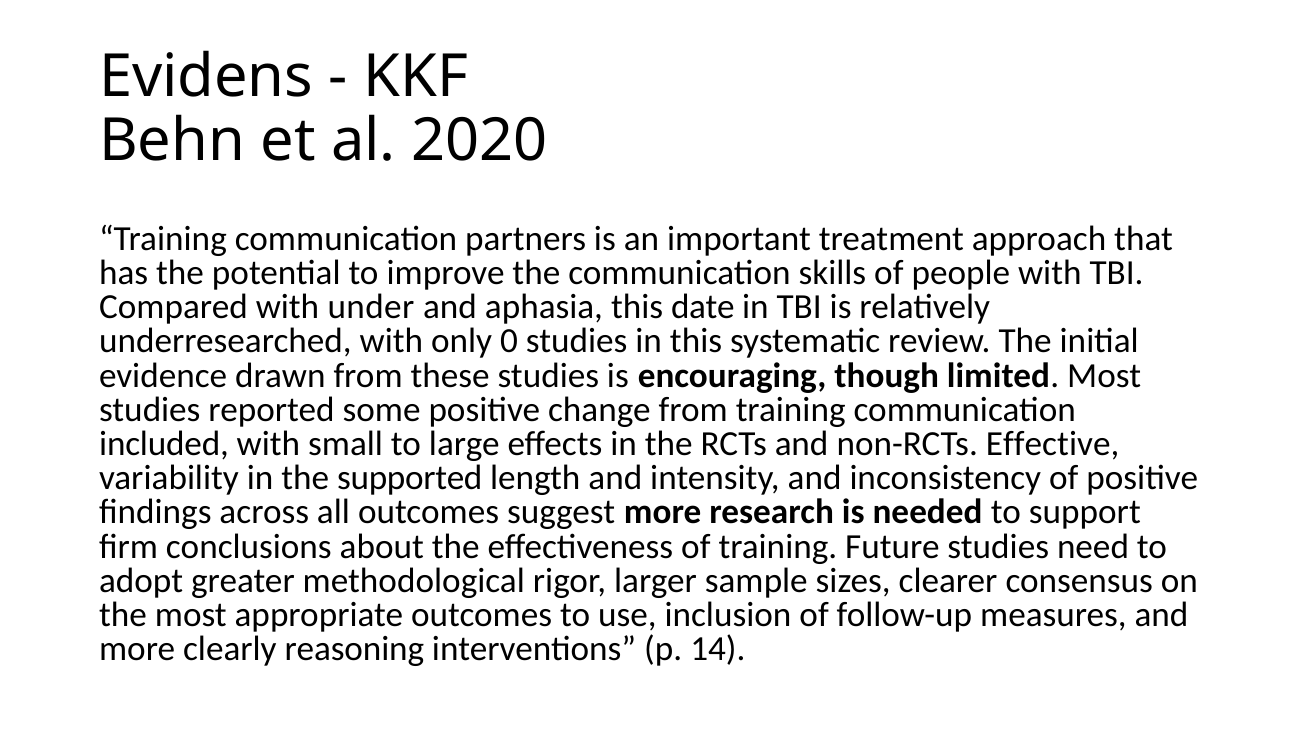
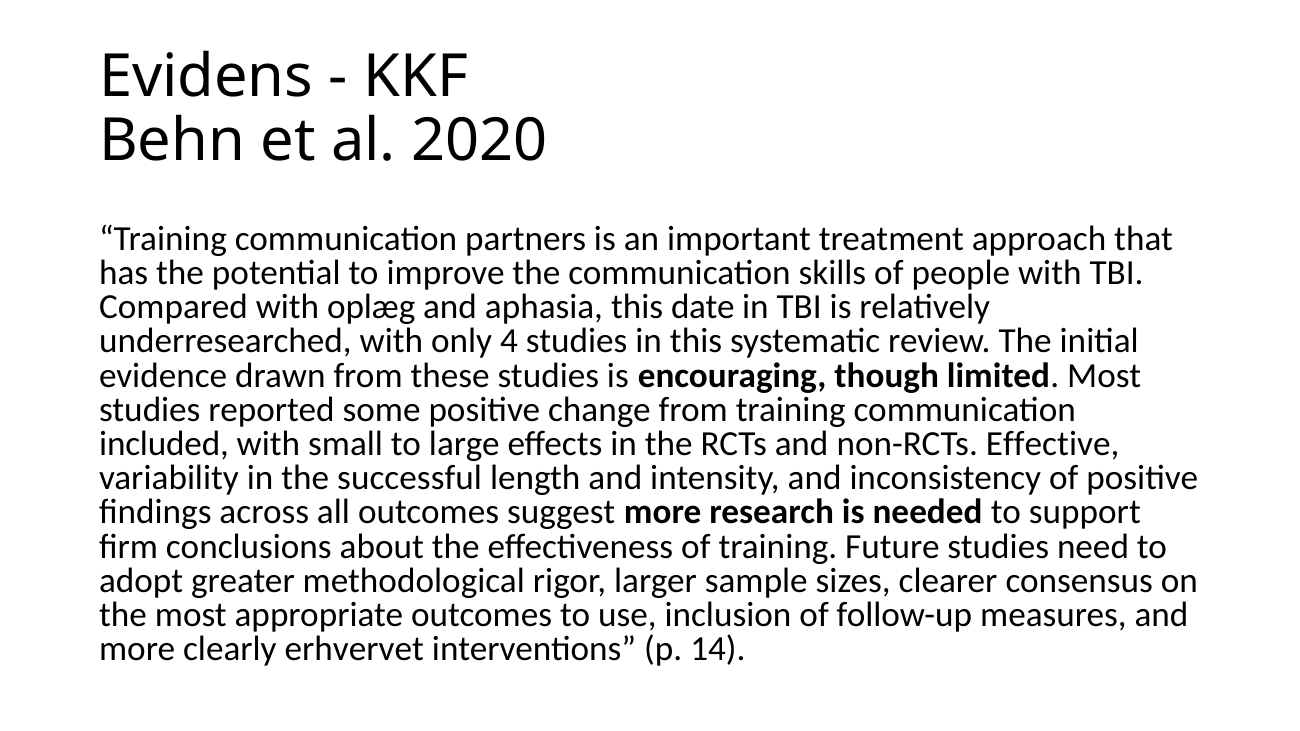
under: under -> oplæg
0: 0 -> 4
supported: supported -> successful
reasoning: reasoning -> erhvervet
